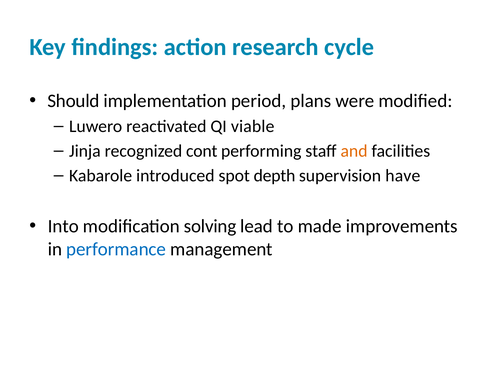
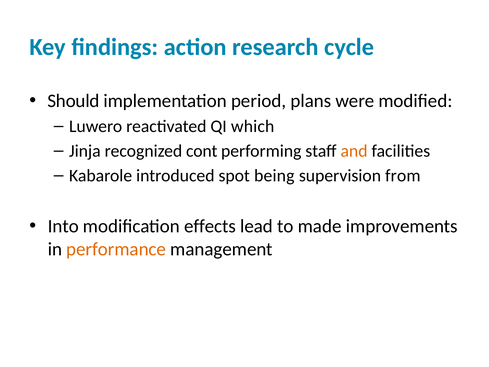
viable: viable -> which
depth: depth -> being
have: have -> from
solving: solving -> effects
performance colour: blue -> orange
